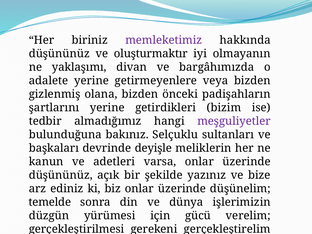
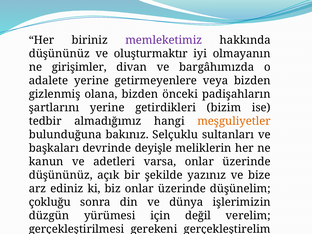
yaklaşımı: yaklaşımı -> girişimler
meşguliyetler colour: purple -> orange
temelde: temelde -> çokluğu
gücü: gücü -> değil
